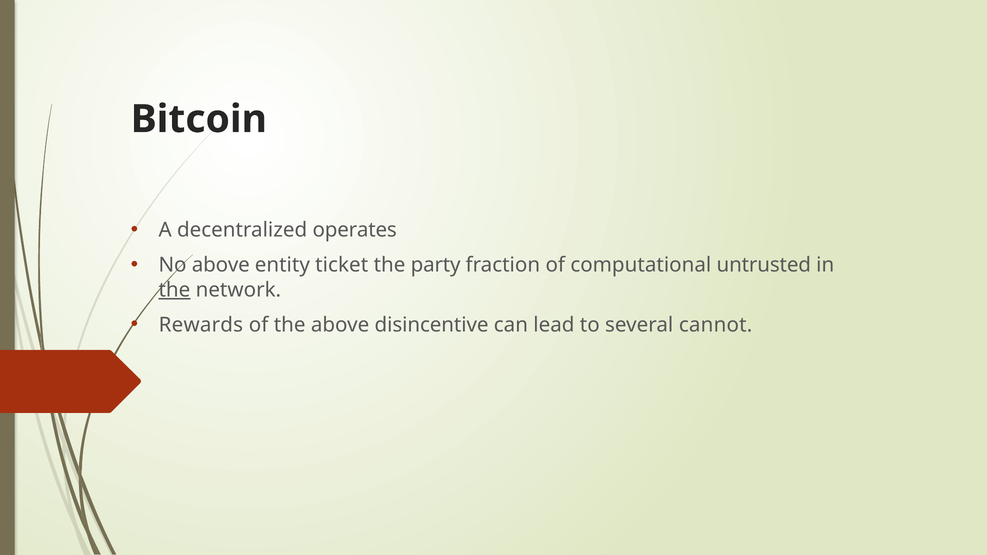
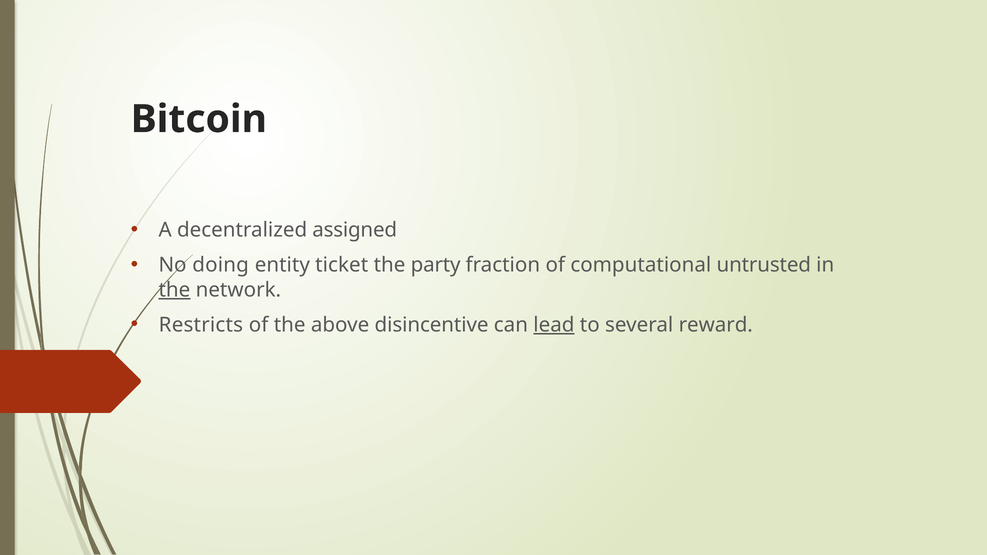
operates: operates -> assigned
No above: above -> doing
Rewards: Rewards -> Restricts
lead underline: none -> present
cannot: cannot -> reward
